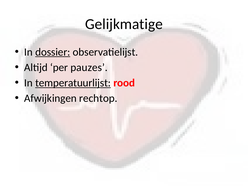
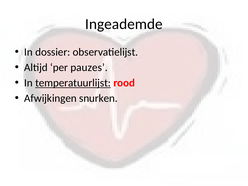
Gelijkmatige: Gelijkmatige -> Ingeademde
dossier underline: present -> none
rechtop: rechtop -> snurken
